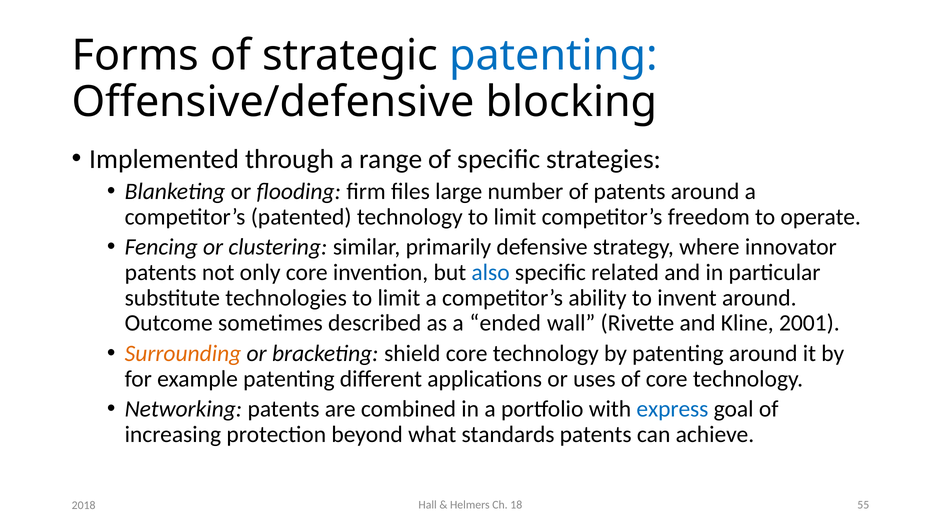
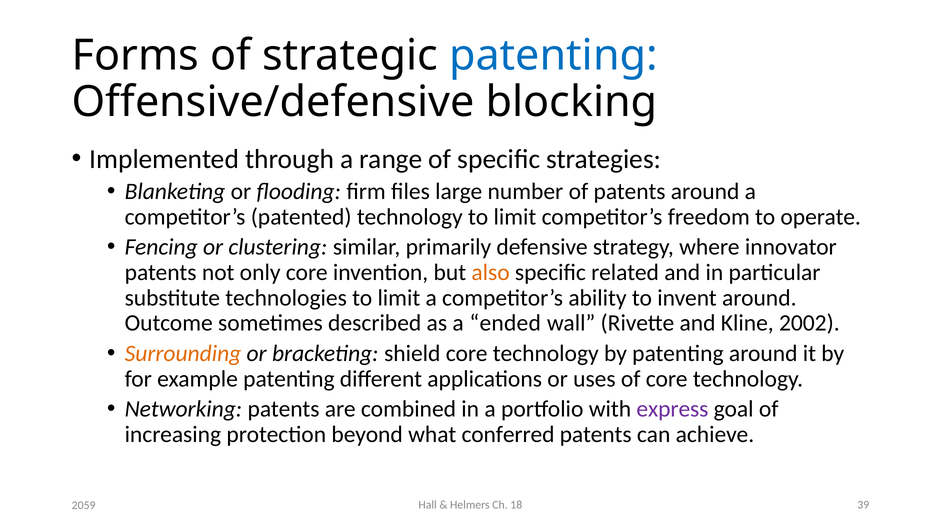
also colour: blue -> orange
2001: 2001 -> 2002
express colour: blue -> purple
standards: standards -> conferred
55: 55 -> 39
2018: 2018 -> 2059
